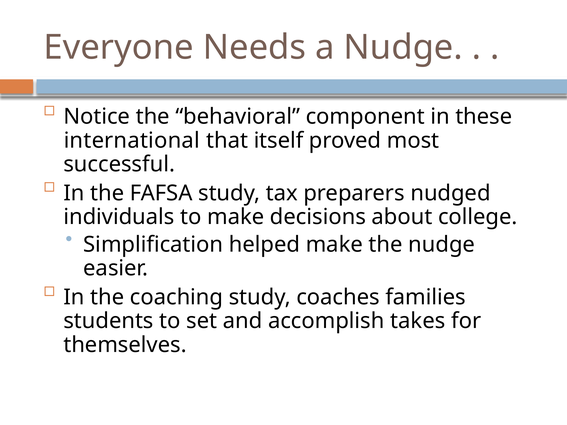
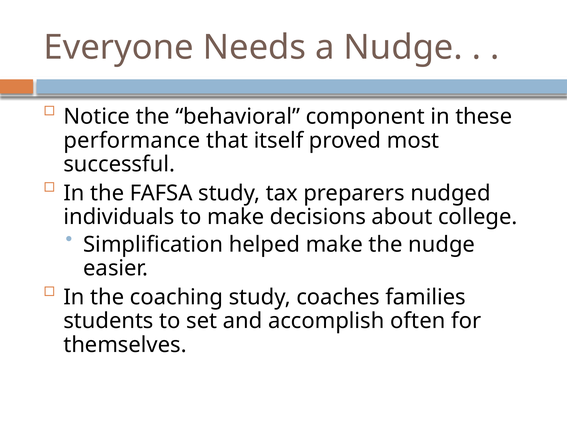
international: international -> performance
takes: takes -> often
